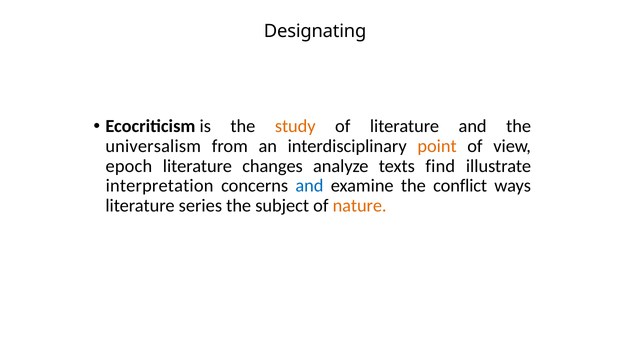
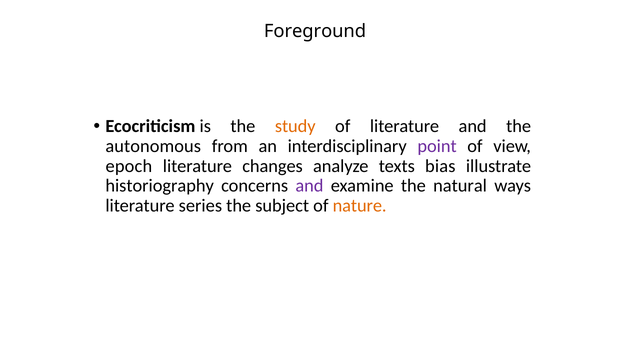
Designating: Designating -> Foreground
universalism: universalism -> autonomous
point colour: orange -> purple
find: find -> bias
interpretation: interpretation -> historiography
and at (309, 186) colour: blue -> purple
conflict: conflict -> natural
